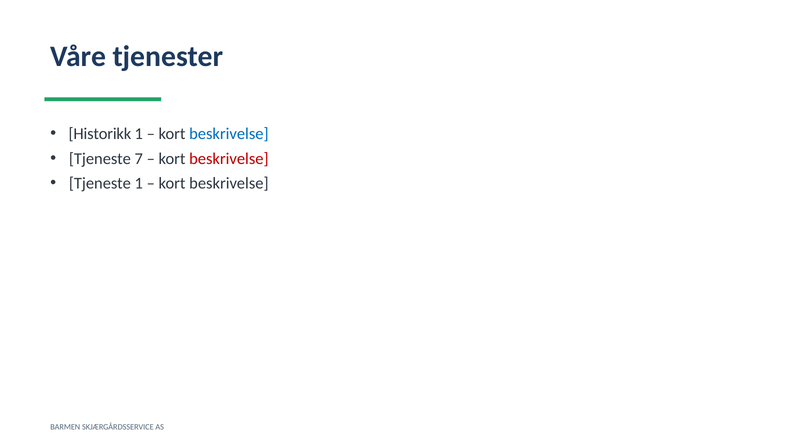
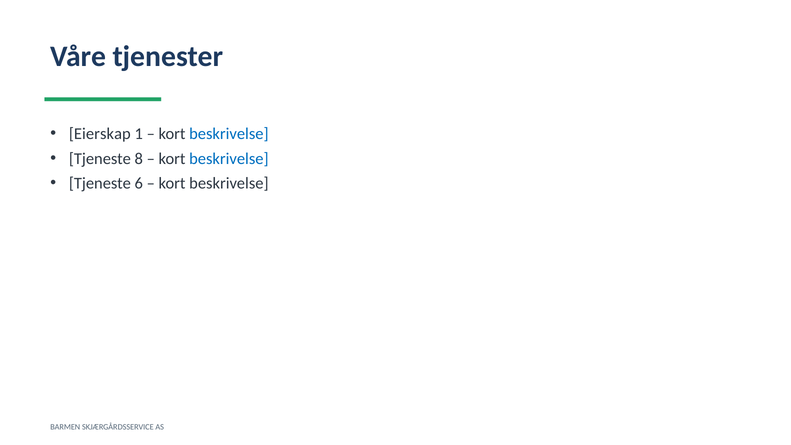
Historikk: Historikk -> Eierskap
7: 7 -> 8
beskrivelse at (229, 159) colour: red -> blue
Tjeneste 1: 1 -> 6
